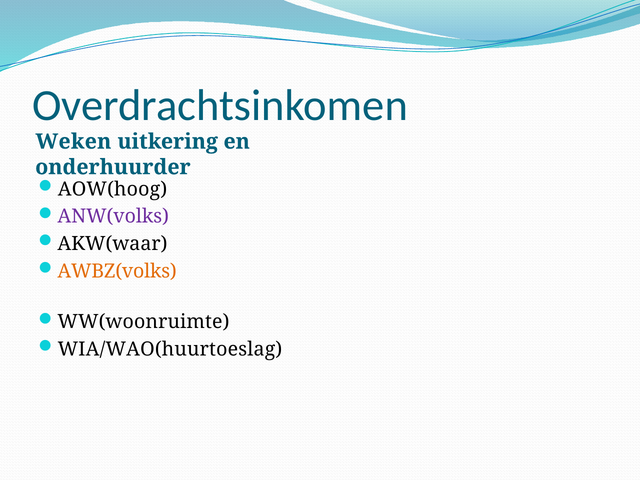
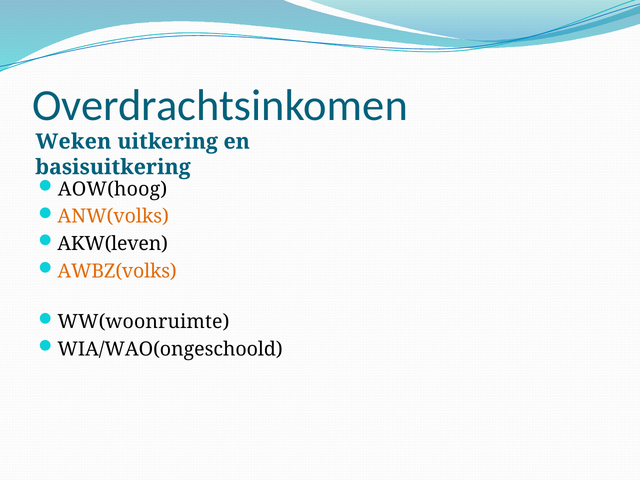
onderhuurder: onderhuurder -> basisuitkering
ANW(volks colour: purple -> orange
AKW(waar: AKW(waar -> AKW(leven
WIA/WAO(huurtoeslag: WIA/WAO(huurtoeslag -> WIA/WAO(ongeschoold
